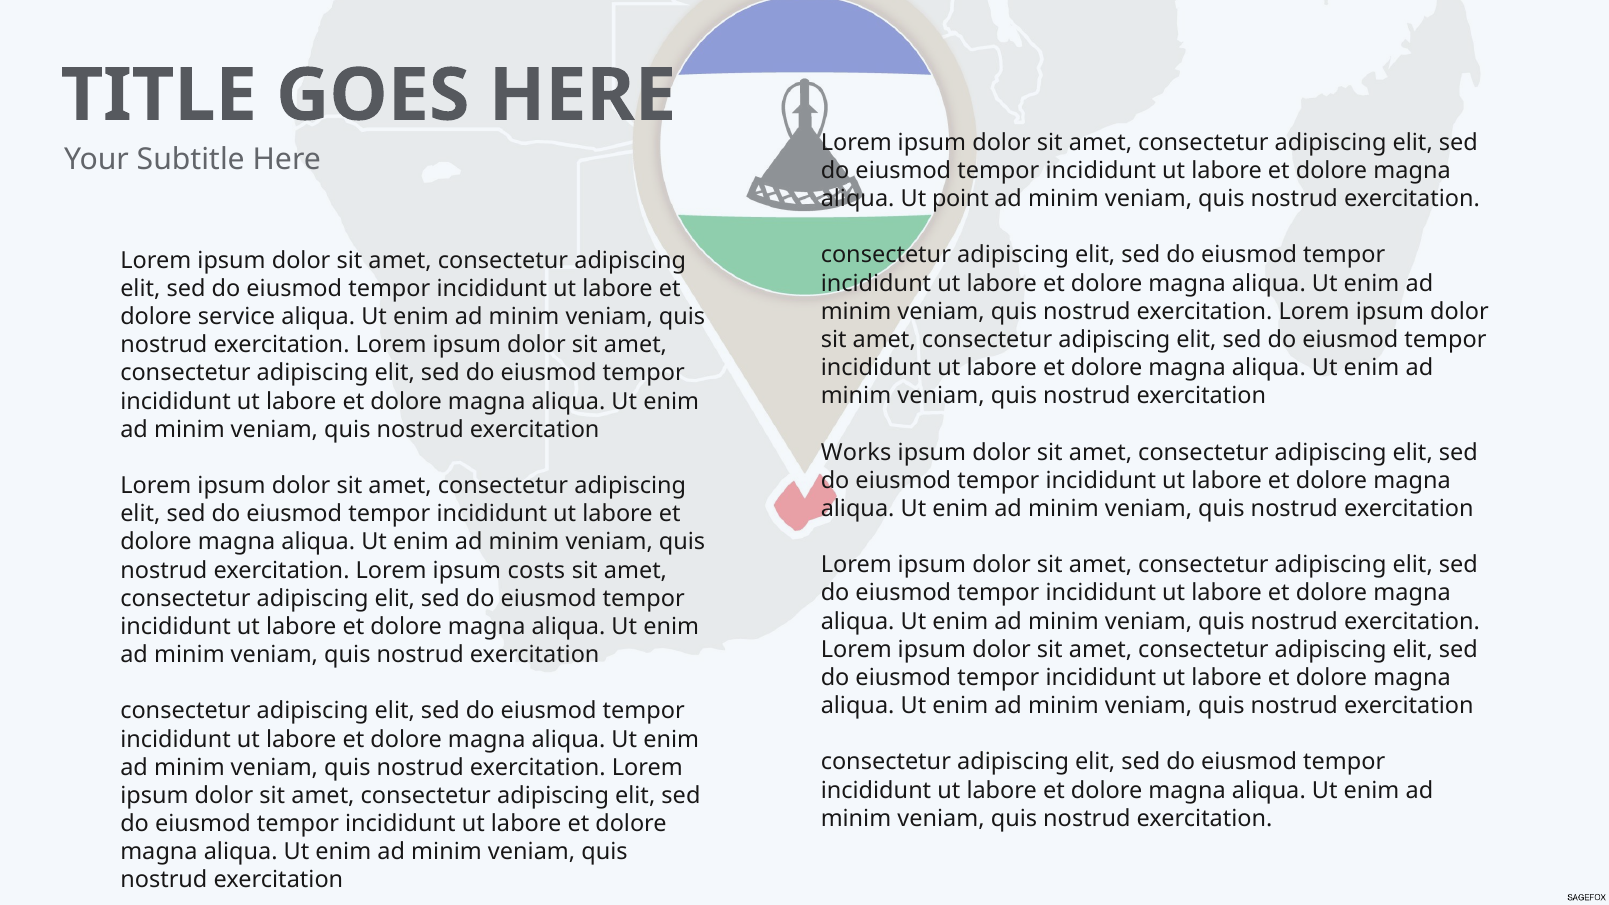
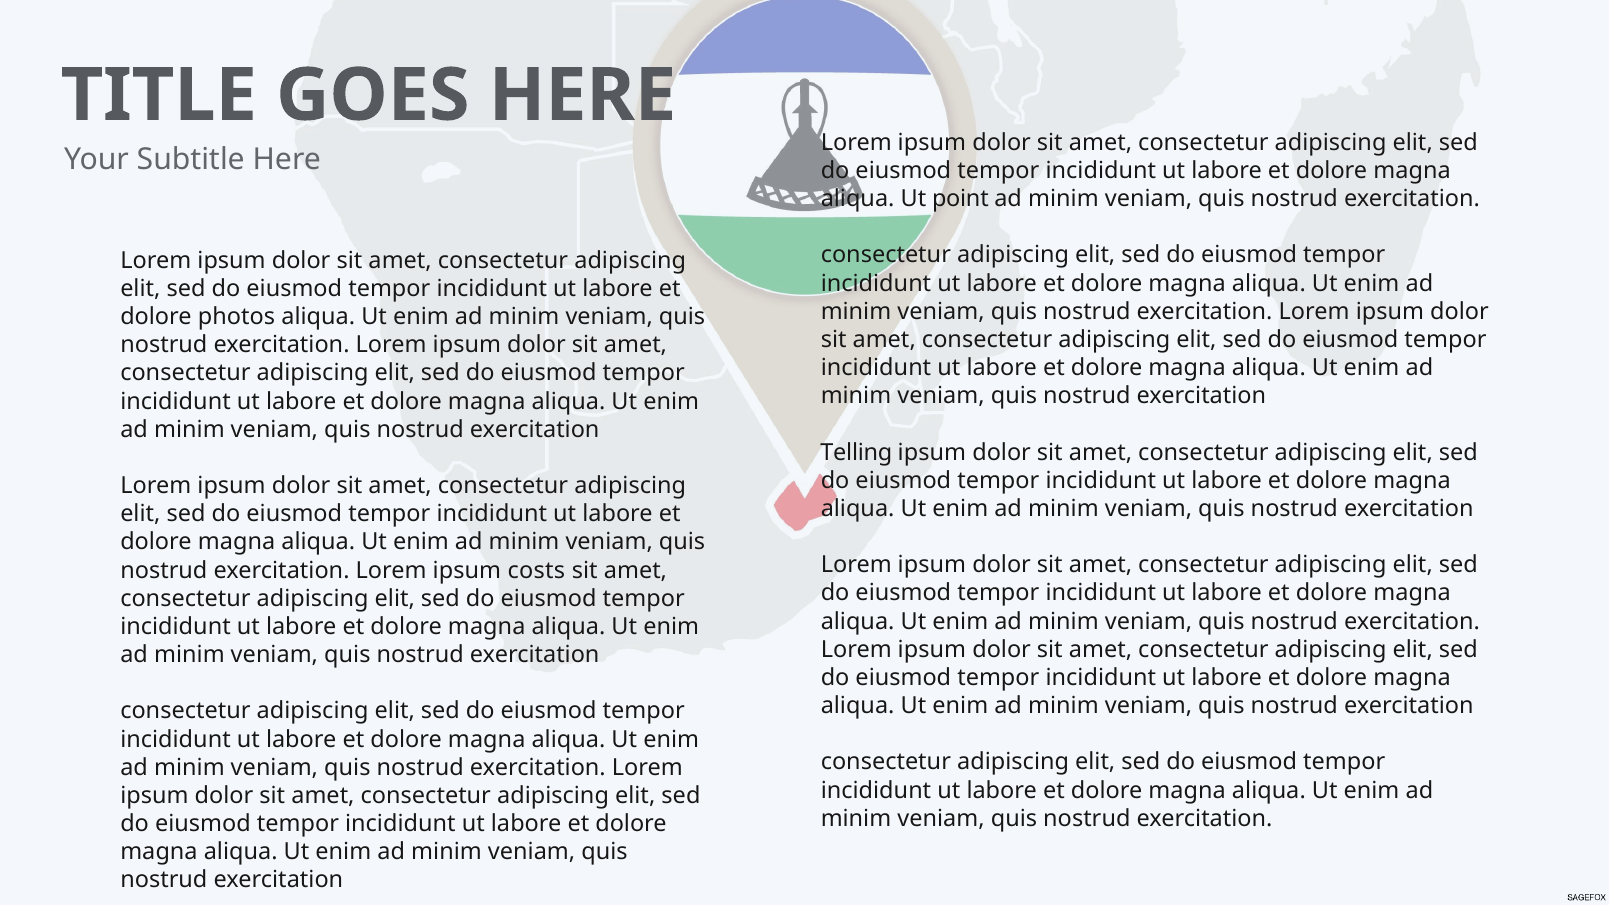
service: service -> photos
Works: Works -> Telling
